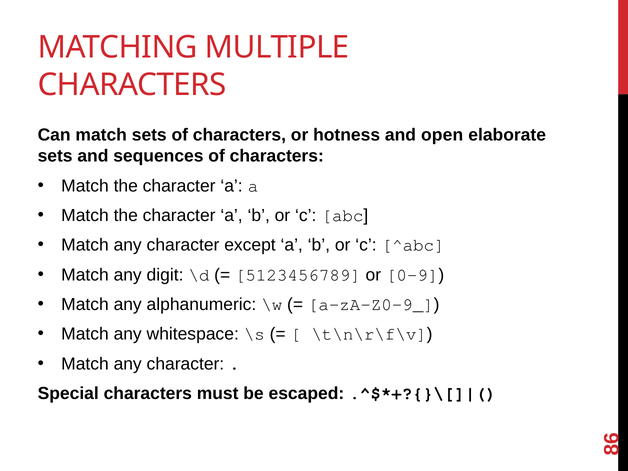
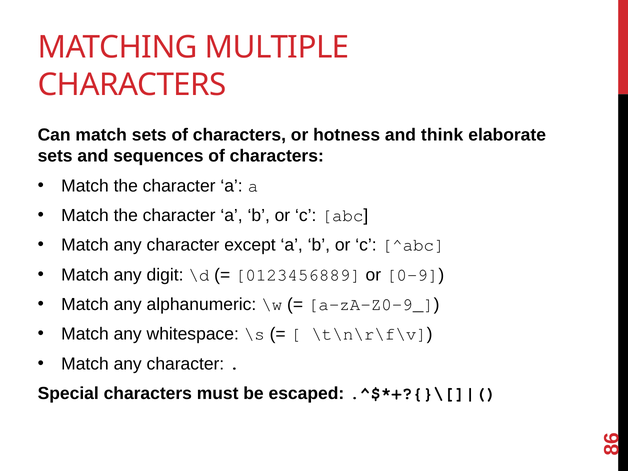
open: open -> think
5123456789: 5123456789 -> 0123456889
